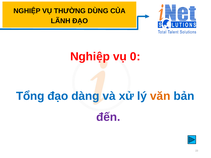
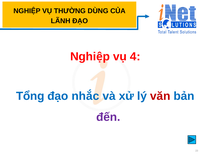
0: 0 -> 4
dàng: dàng -> nhắc
văn colour: orange -> red
